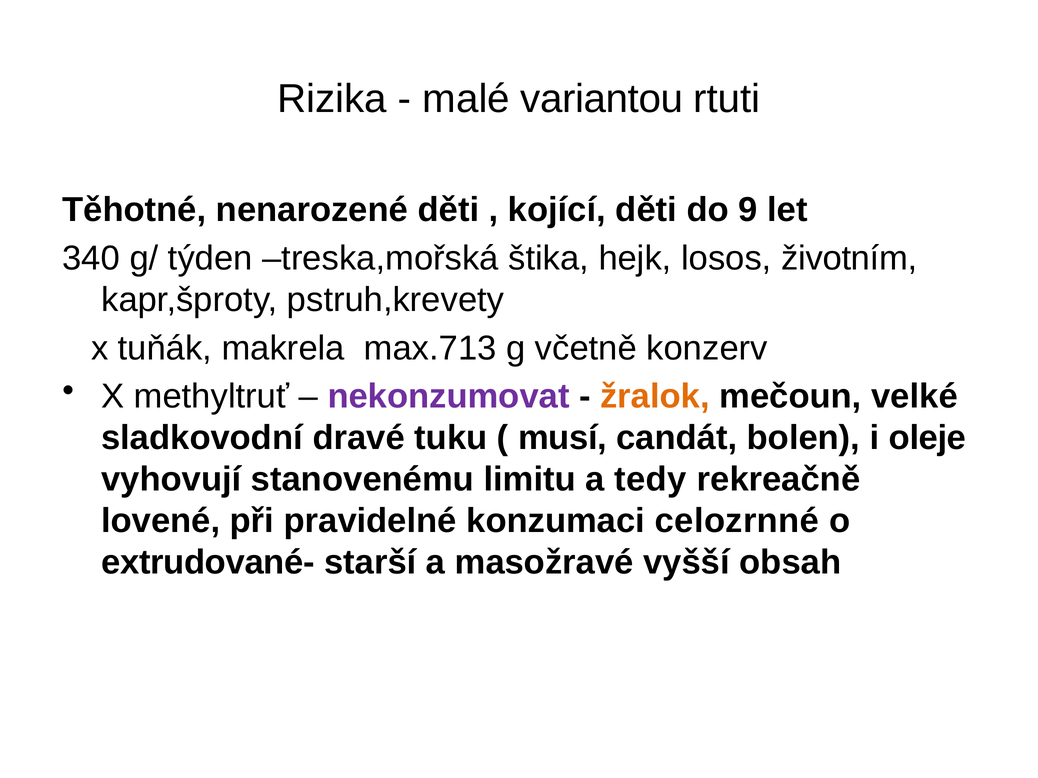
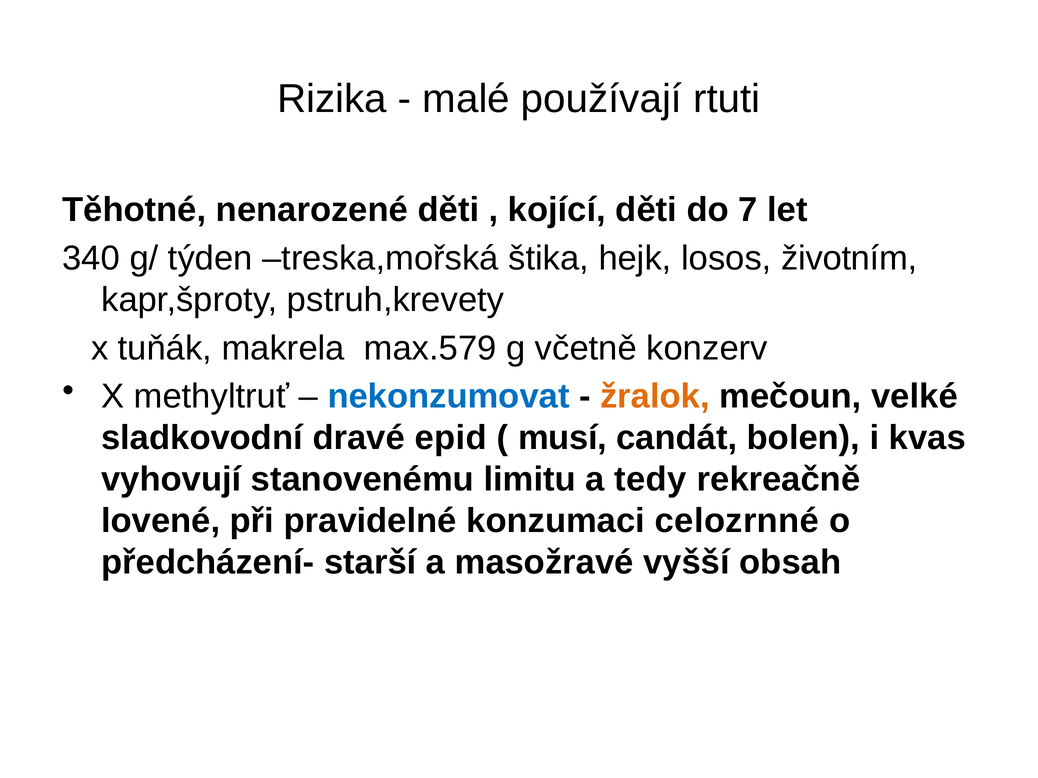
variantou: variantou -> používají
9: 9 -> 7
max.713: max.713 -> max.579
nekonzumovat colour: purple -> blue
tuku: tuku -> epid
oleje: oleje -> kvas
extrudované-: extrudované- -> předcházení-
